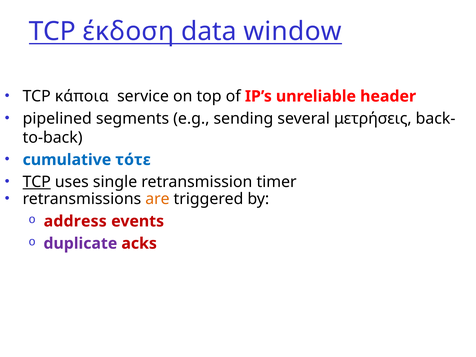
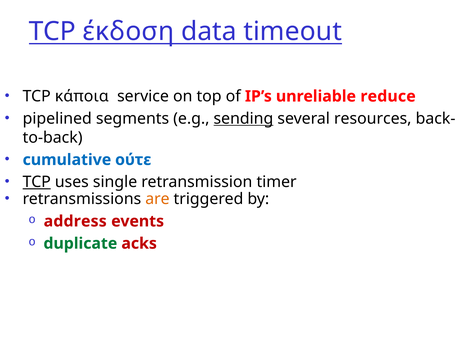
window: window -> timeout
header: header -> reduce
sending underline: none -> present
μετρήσεις: μετρήσεις -> resources
τότε: τότε -> ούτε
duplicate colour: purple -> green
